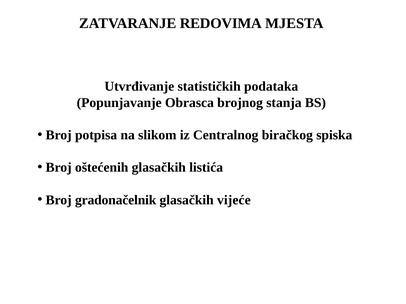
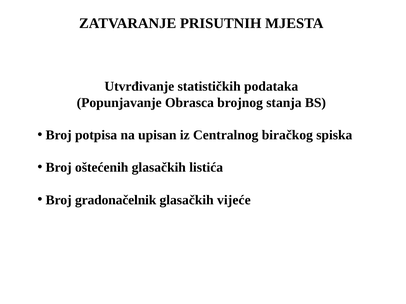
REDOVIMA: REDOVIMA -> PRISUTNIH
slikom: slikom -> upisan
